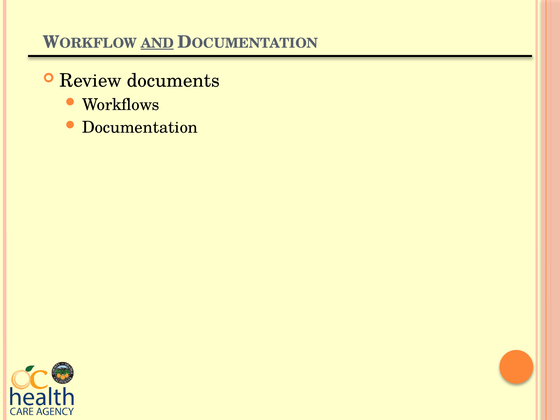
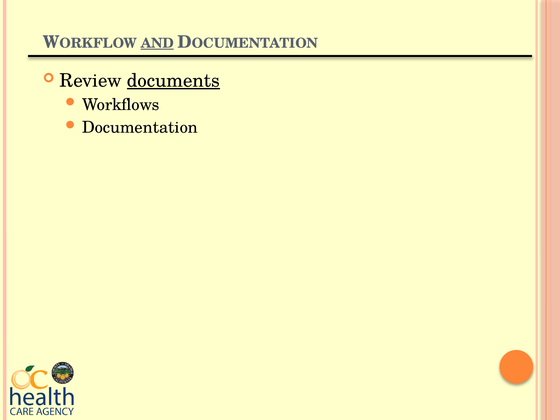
documents underline: none -> present
